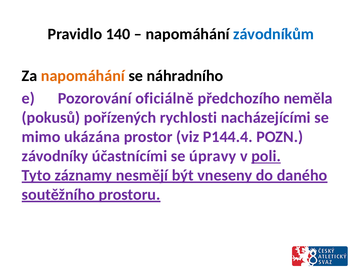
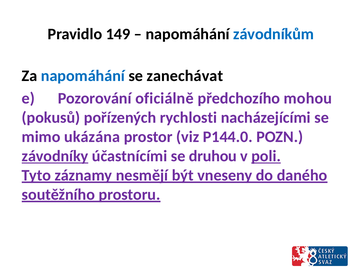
140: 140 -> 149
napomáhání at (83, 76) colour: orange -> blue
náhradního: náhradního -> zanechávat
neměla: neměla -> mohou
P144.4: P144.4 -> P144.0
závodníky underline: none -> present
úpravy: úpravy -> druhou
